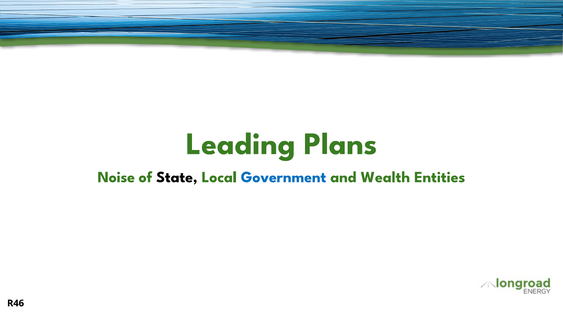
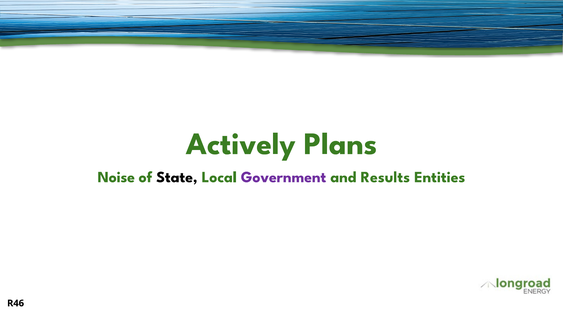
Leading: Leading -> Actively
Government colour: blue -> purple
Wealth: Wealth -> Results
